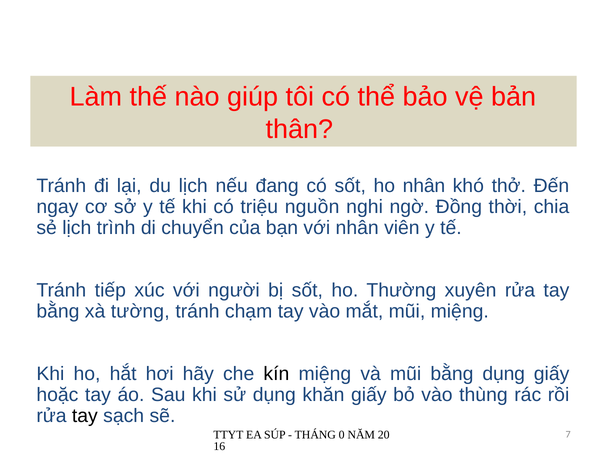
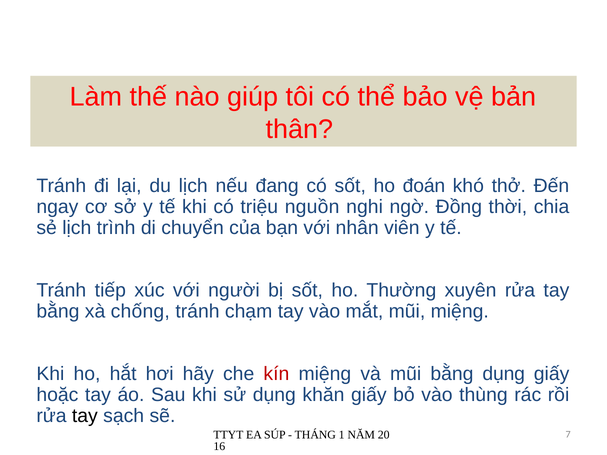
ho nhân: nhân -> đoán
tường: tường -> chống
kín colour: black -> red
0: 0 -> 1
